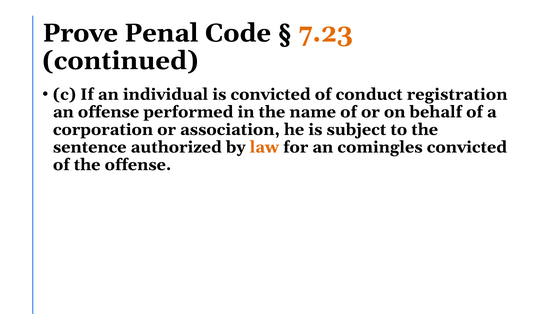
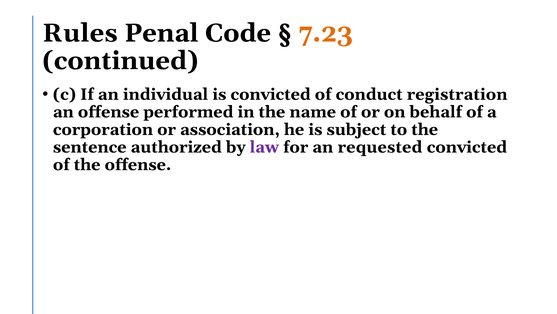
Prove: Prove -> Rules
law colour: orange -> purple
comingles: comingles -> requested
